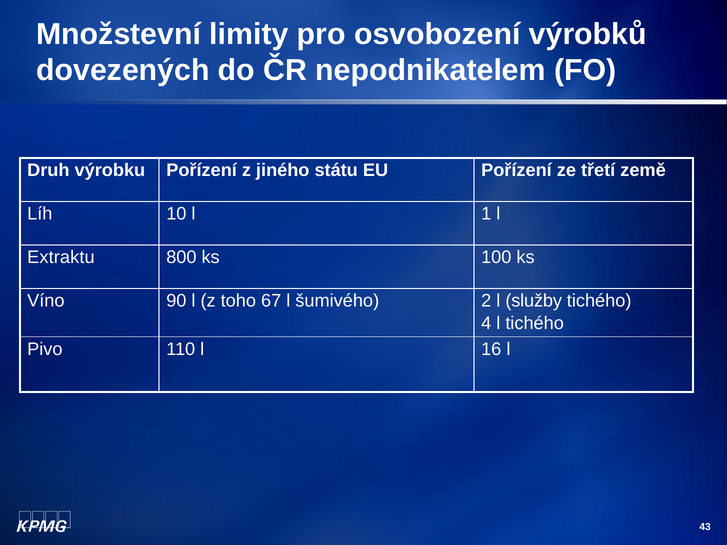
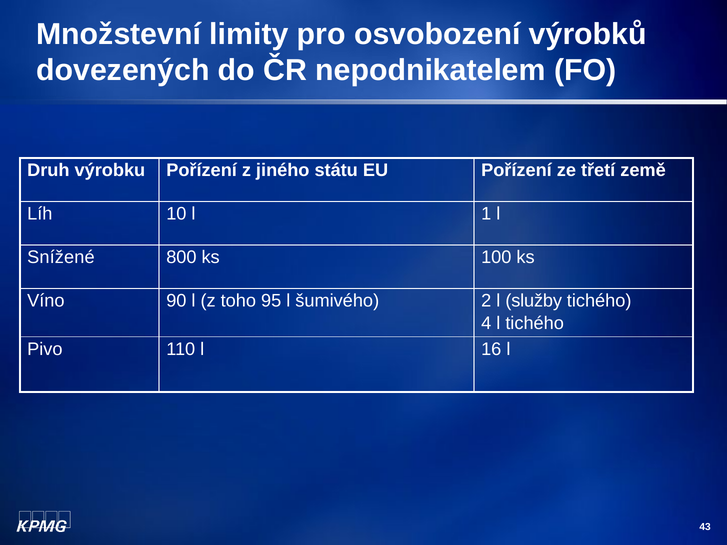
Extraktu: Extraktu -> Snížené
67: 67 -> 95
